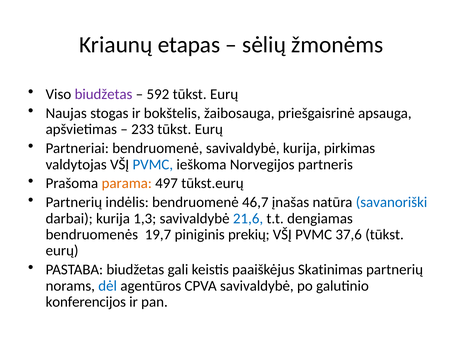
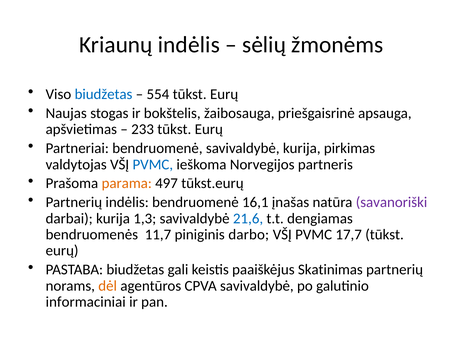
Kriaunų etapas: etapas -> indėlis
biudžetas at (104, 94) colour: purple -> blue
592: 592 -> 554
46,7: 46,7 -> 16,1
savanoriški colour: blue -> purple
19,7: 19,7 -> 11,7
prekių: prekių -> darbo
37,6: 37,6 -> 17,7
dėl colour: blue -> orange
konferencijos: konferencijos -> informaciniai
